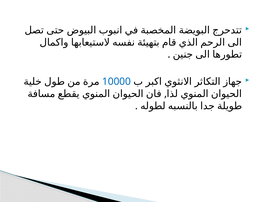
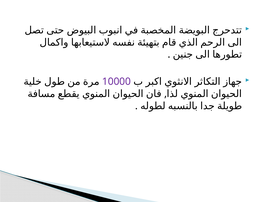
10000 colour: blue -> purple
